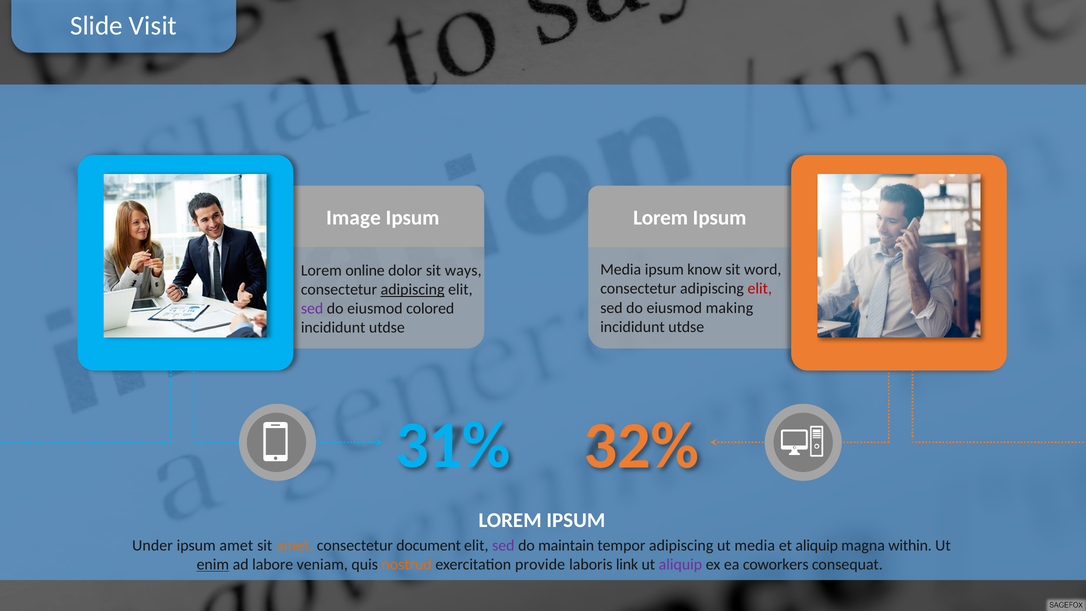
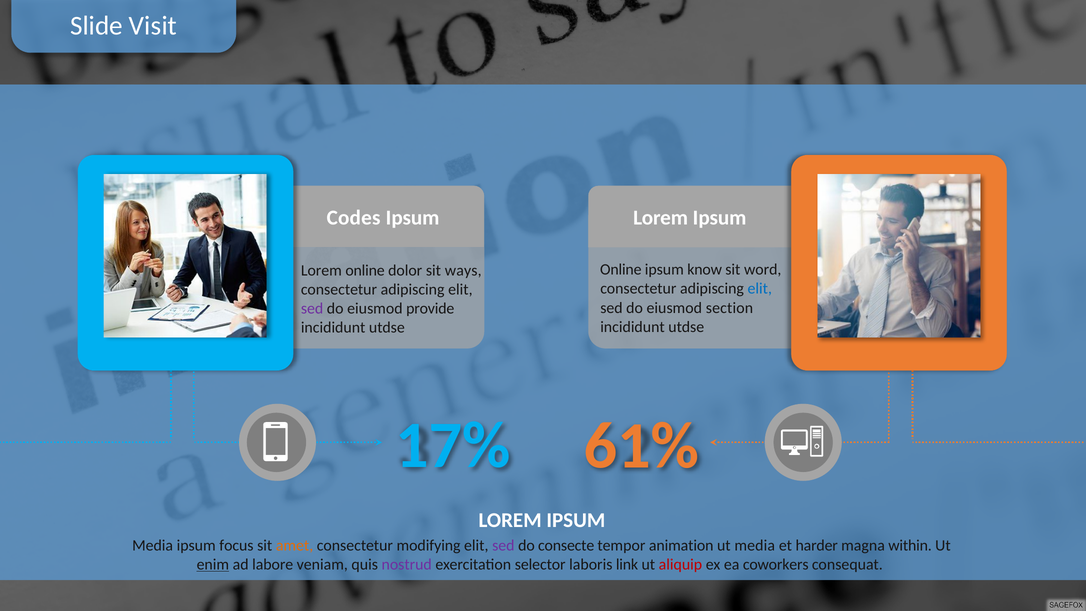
Image: Image -> Codes
Media at (621, 270): Media -> Online
elit at (760, 289) colour: red -> blue
adipiscing at (413, 290) underline: present -> none
making: making -> section
colored: colored -> provide
31%: 31% -> 17%
32%: 32% -> 61%
Under at (153, 545): Under -> Media
ipsum amet: amet -> focus
document: document -> modifying
maintain: maintain -> consecte
tempor adipiscing: adipiscing -> animation
et aliquip: aliquip -> harder
nostrud colour: orange -> purple
provide: provide -> selector
aliquip at (680, 564) colour: purple -> red
